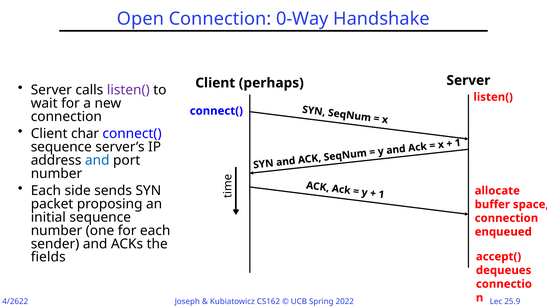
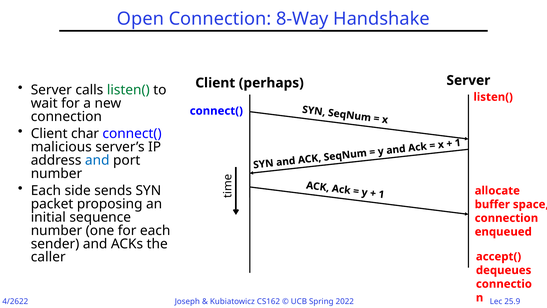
0-Way: 0-Way -> 8-Way
listen( at (128, 90) colour: purple -> green
sequence at (61, 147): sequence -> malicious
fields: fields -> caller
